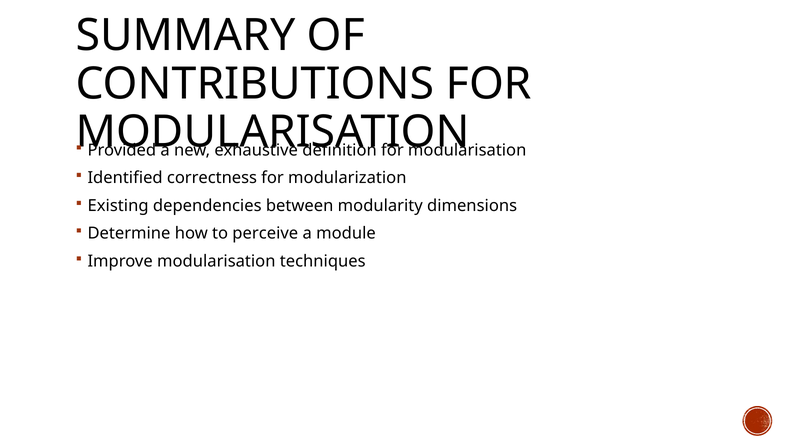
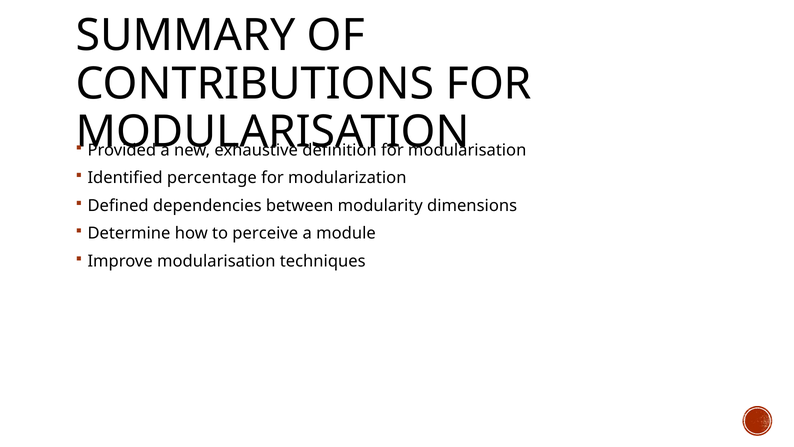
correctness: correctness -> percentage
Existing: Existing -> Defined
